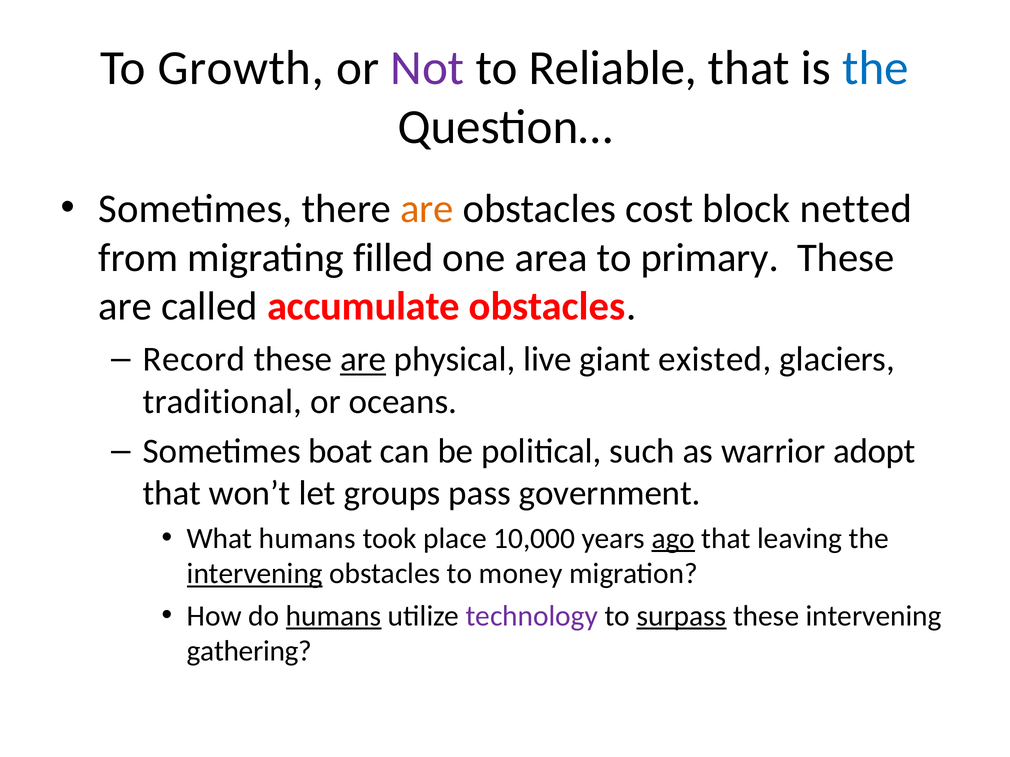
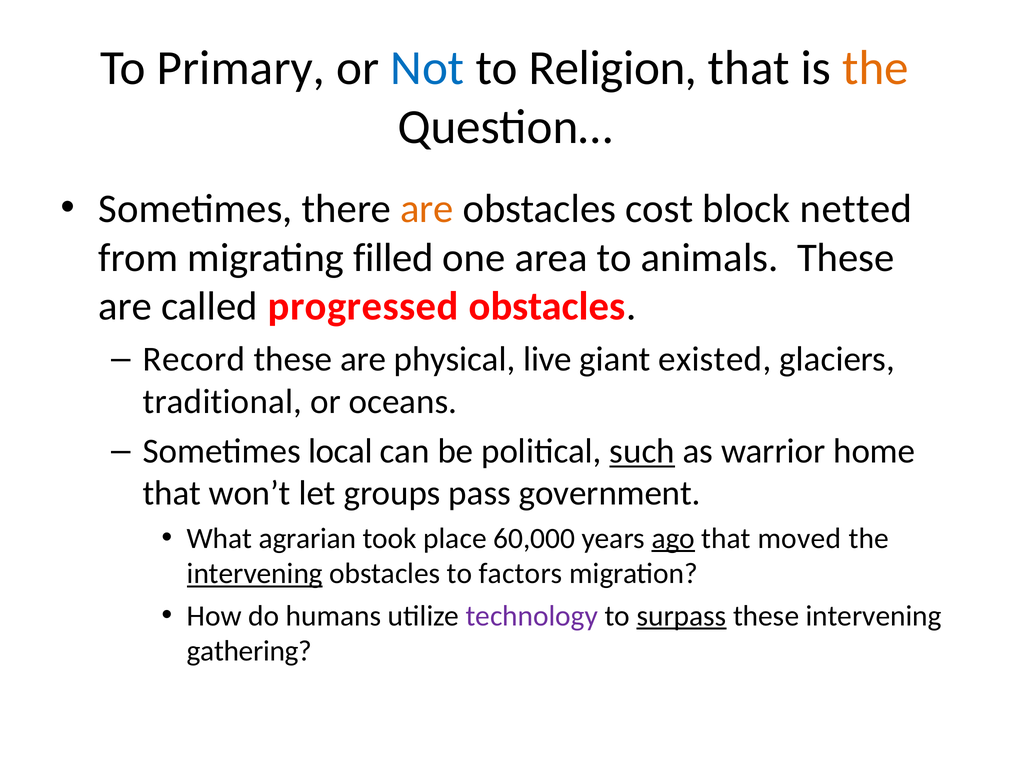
Growth: Growth -> Primary
Not colour: purple -> blue
Reliable: Reliable -> Religion
the at (876, 68) colour: blue -> orange
primary: primary -> animals
accumulate: accumulate -> progressed
are at (363, 360) underline: present -> none
boat: boat -> local
such underline: none -> present
adopt: adopt -> home
What humans: humans -> agrarian
10,000: 10,000 -> 60,000
leaving: leaving -> moved
money: money -> factors
humans at (334, 616) underline: present -> none
